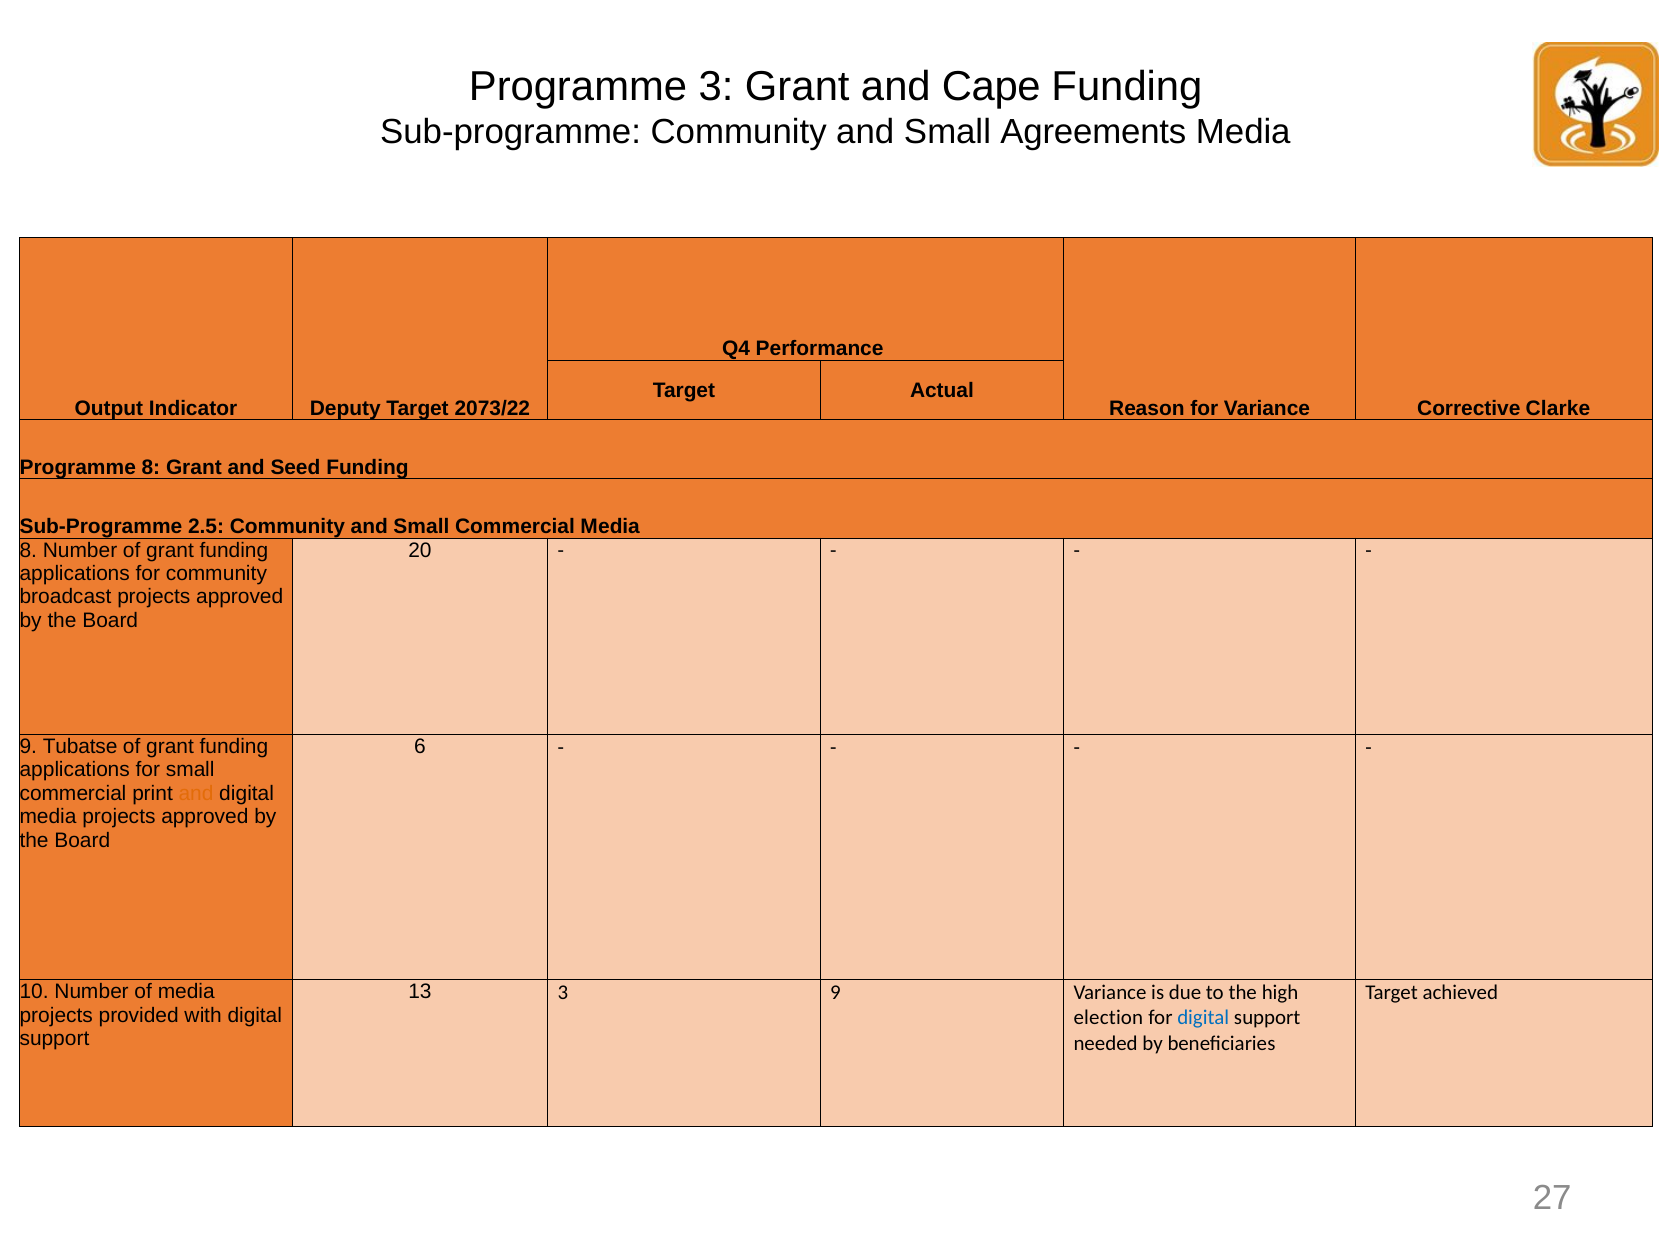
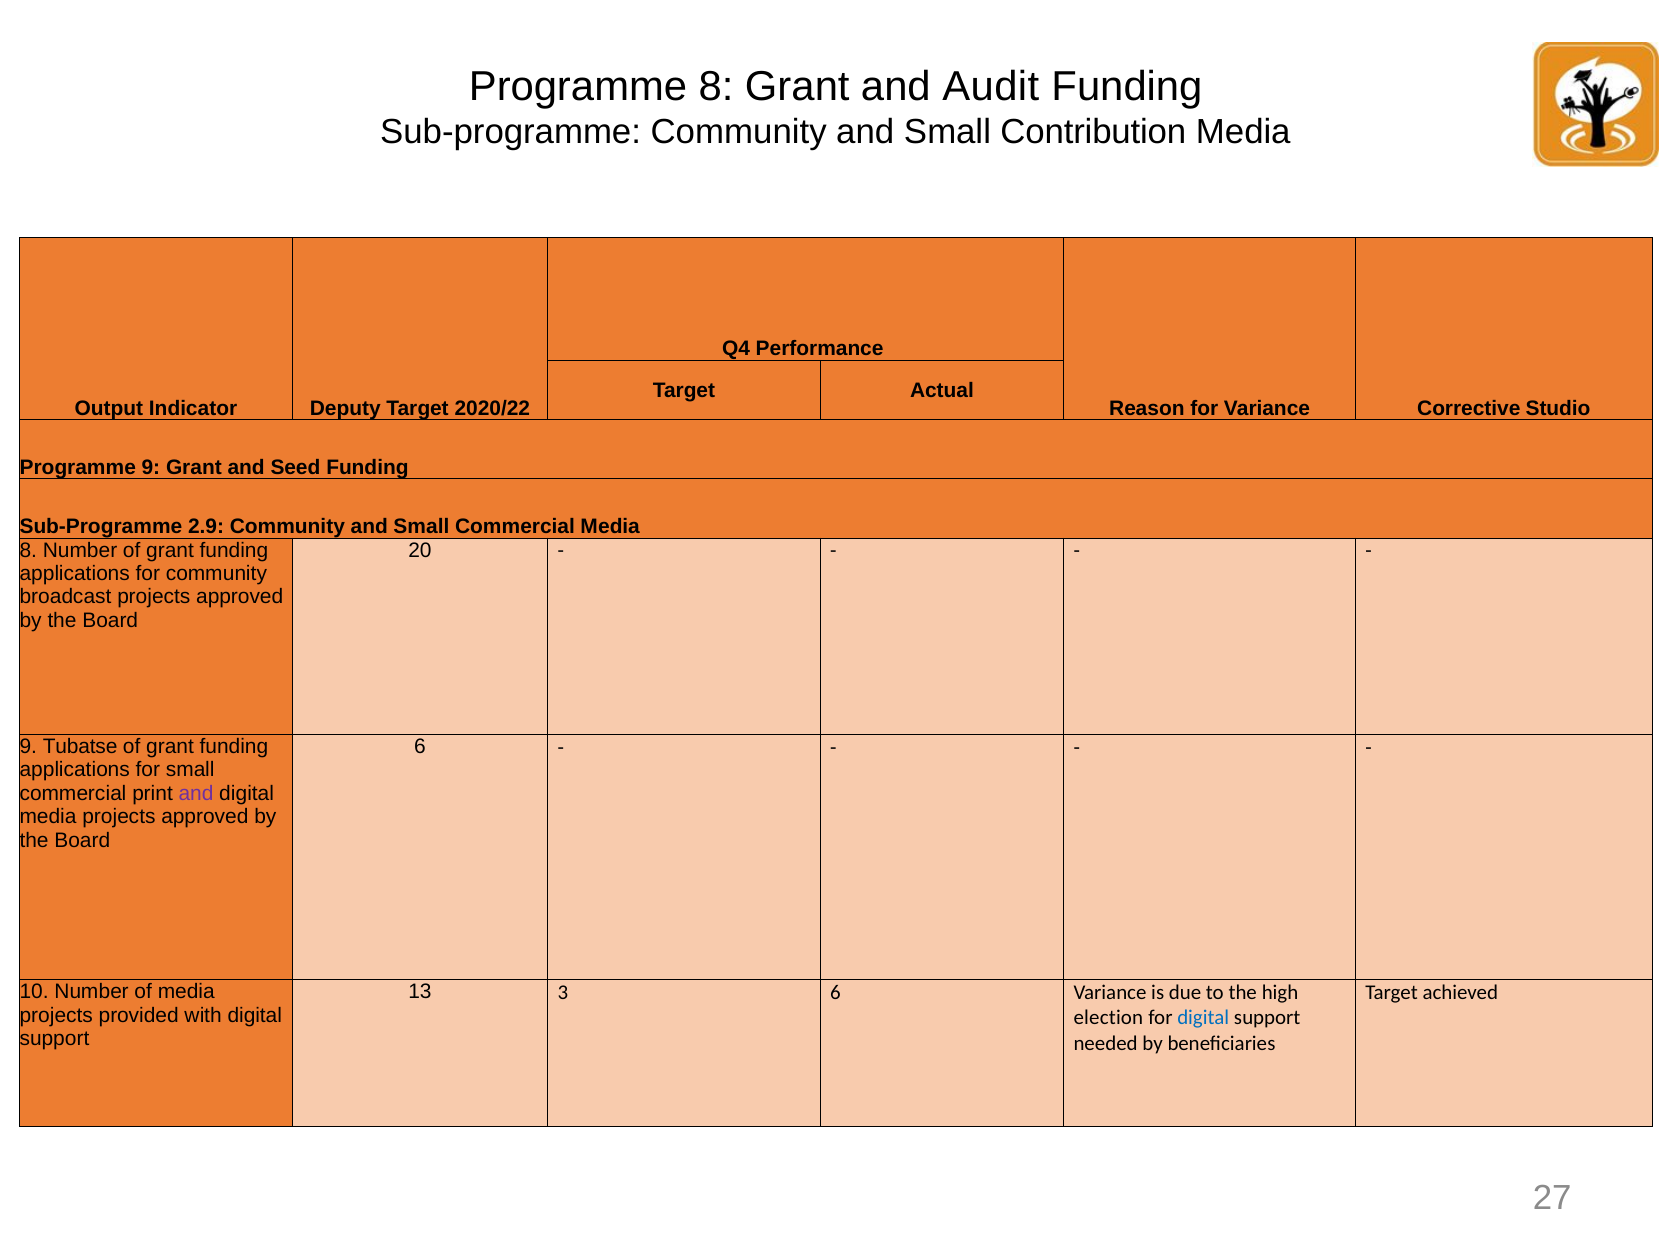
Programme 3: 3 -> 8
Cape: Cape -> Audit
Agreements: Agreements -> Contribution
2073/22: 2073/22 -> 2020/22
Clarke: Clarke -> Studio
Programme 8: 8 -> 9
2.5: 2.5 -> 2.9
and at (196, 793) colour: orange -> purple
3 9: 9 -> 6
